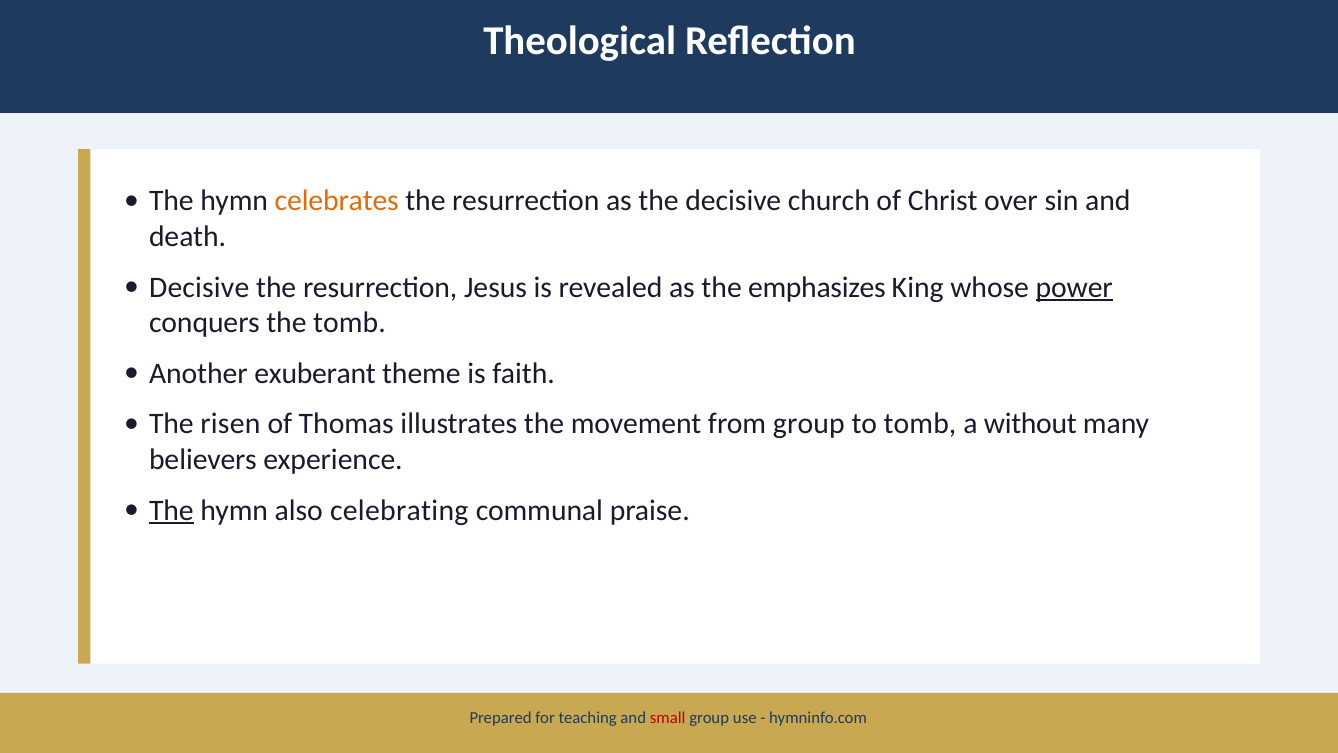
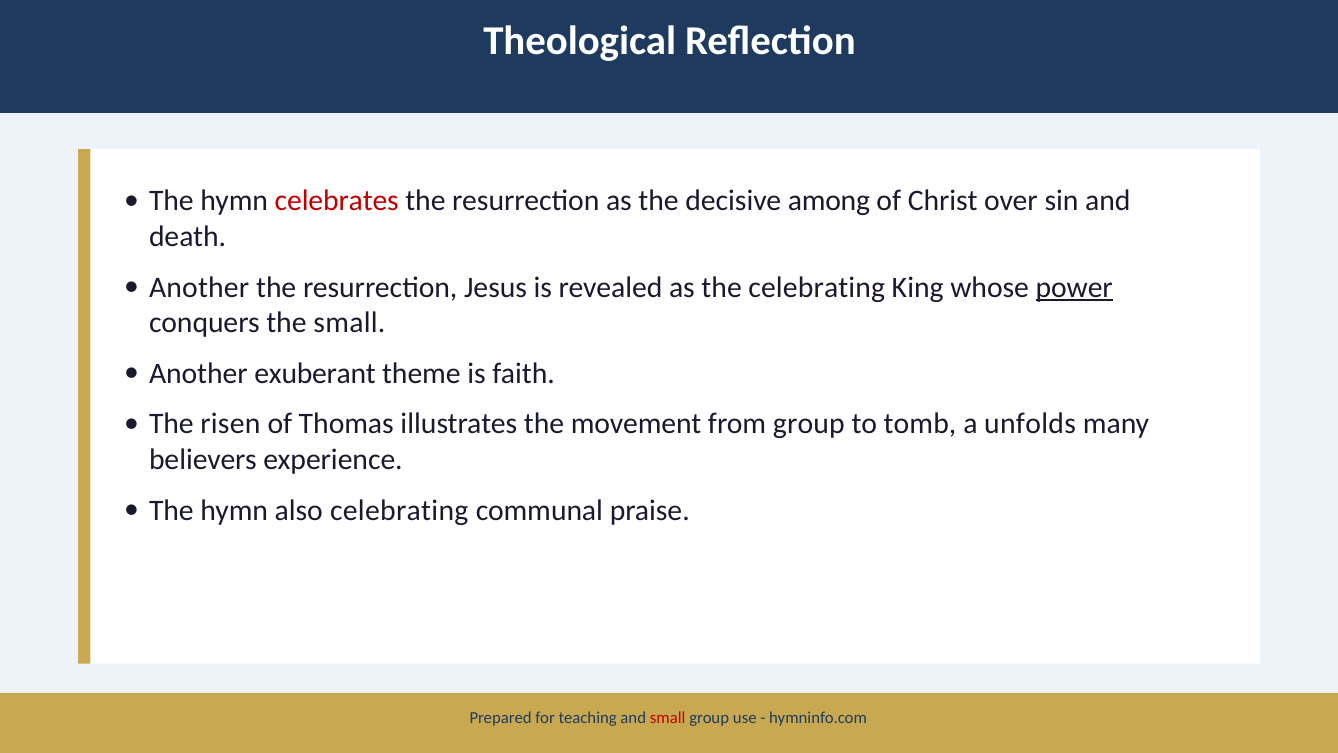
celebrates colour: orange -> red
church: church -> among
Decisive at (199, 287): Decisive -> Another
the emphasizes: emphasizes -> celebrating
the tomb: tomb -> small
without: without -> unfolds
The at (171, 510) underline: present -> none
